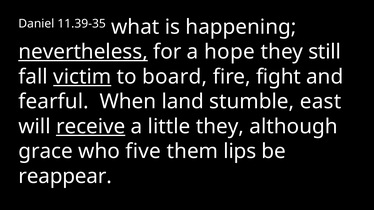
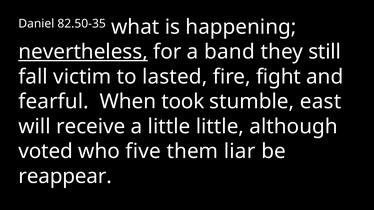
11.39-35: 11.39-35 -> 82.50-35
hope: hope -> band
victim underline: present -> none
board: board -> lasted
land: land -> took
receive underline: present -> none
little they: they -> little
grace: grace -> voted
lips: lips -> liar
